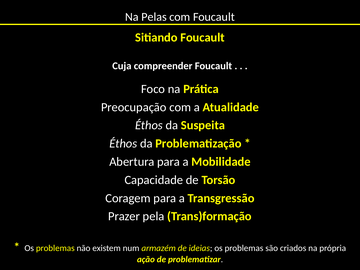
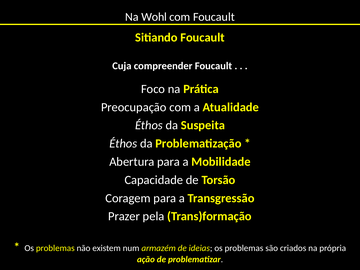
Pelas: Pelas -> Wohl
